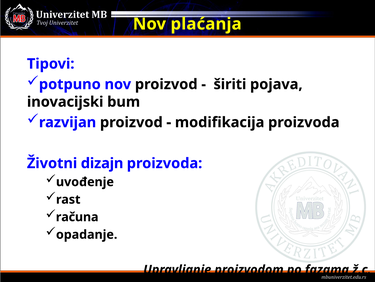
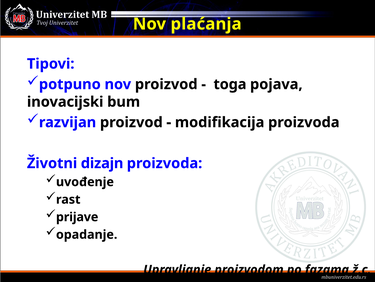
širiti: širiti -> toga
računa: računa -> prijave
